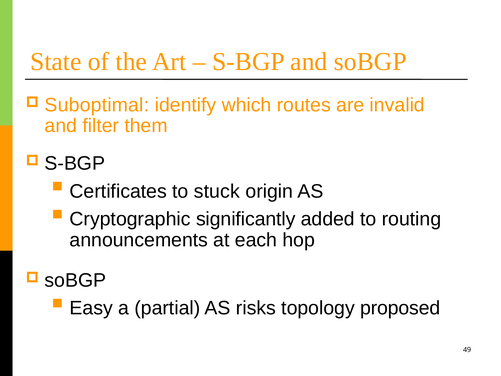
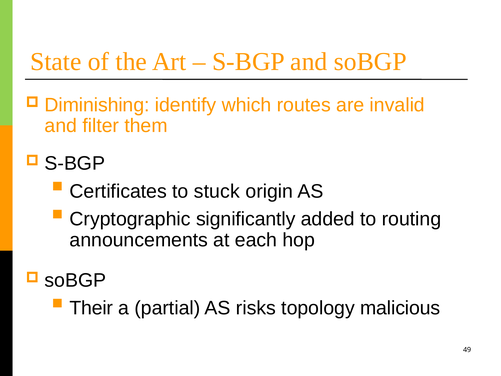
Suboptimal: Suboptimal -> Diminishing
Easy: Easy -> Their
proposed: proposed -> malicious
